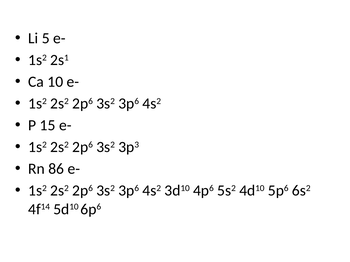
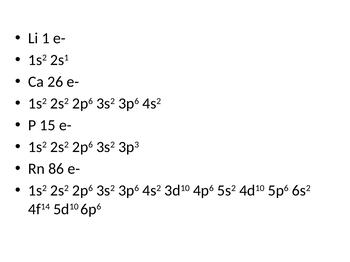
5: 5 -> 1
10: 10 -> 26
